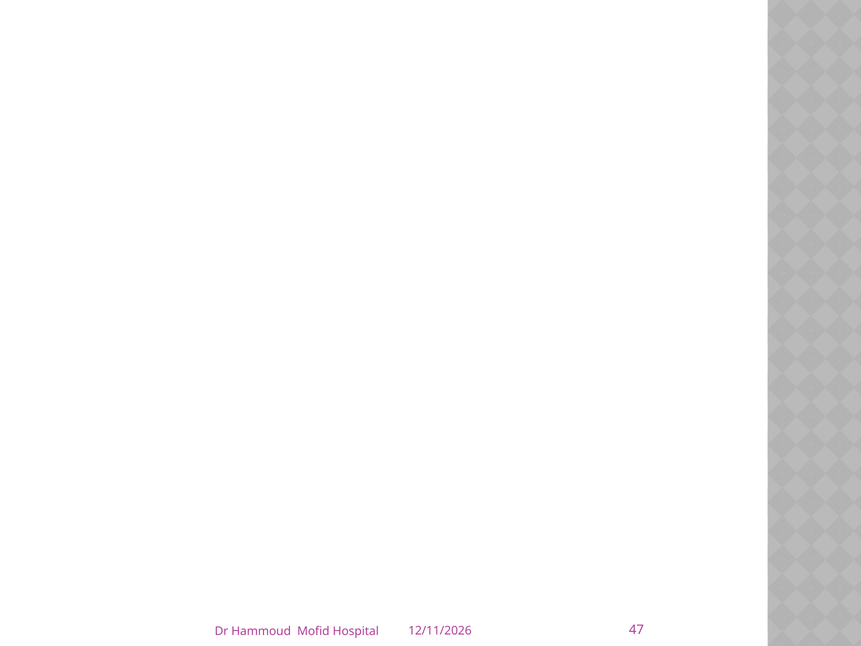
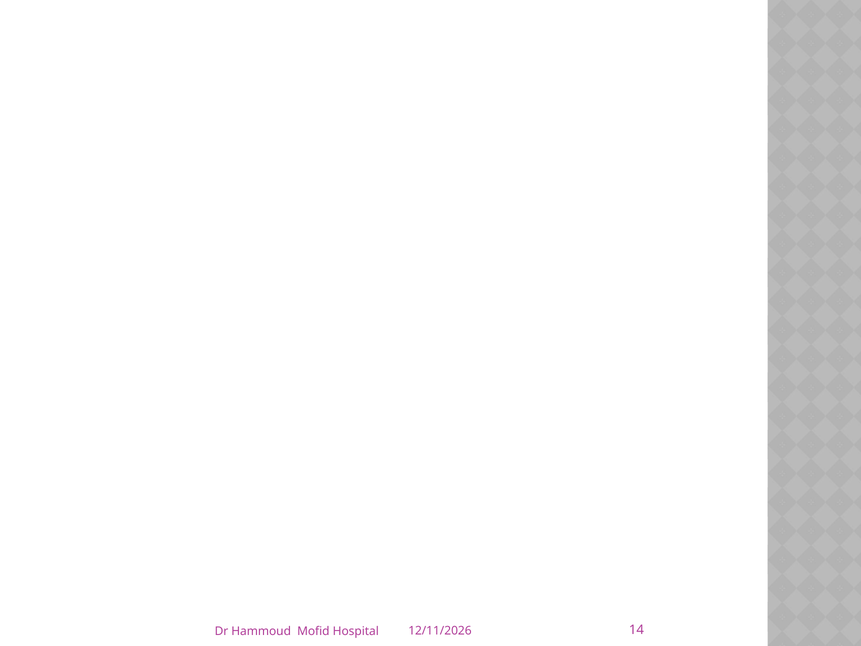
47: 47 -> 14
